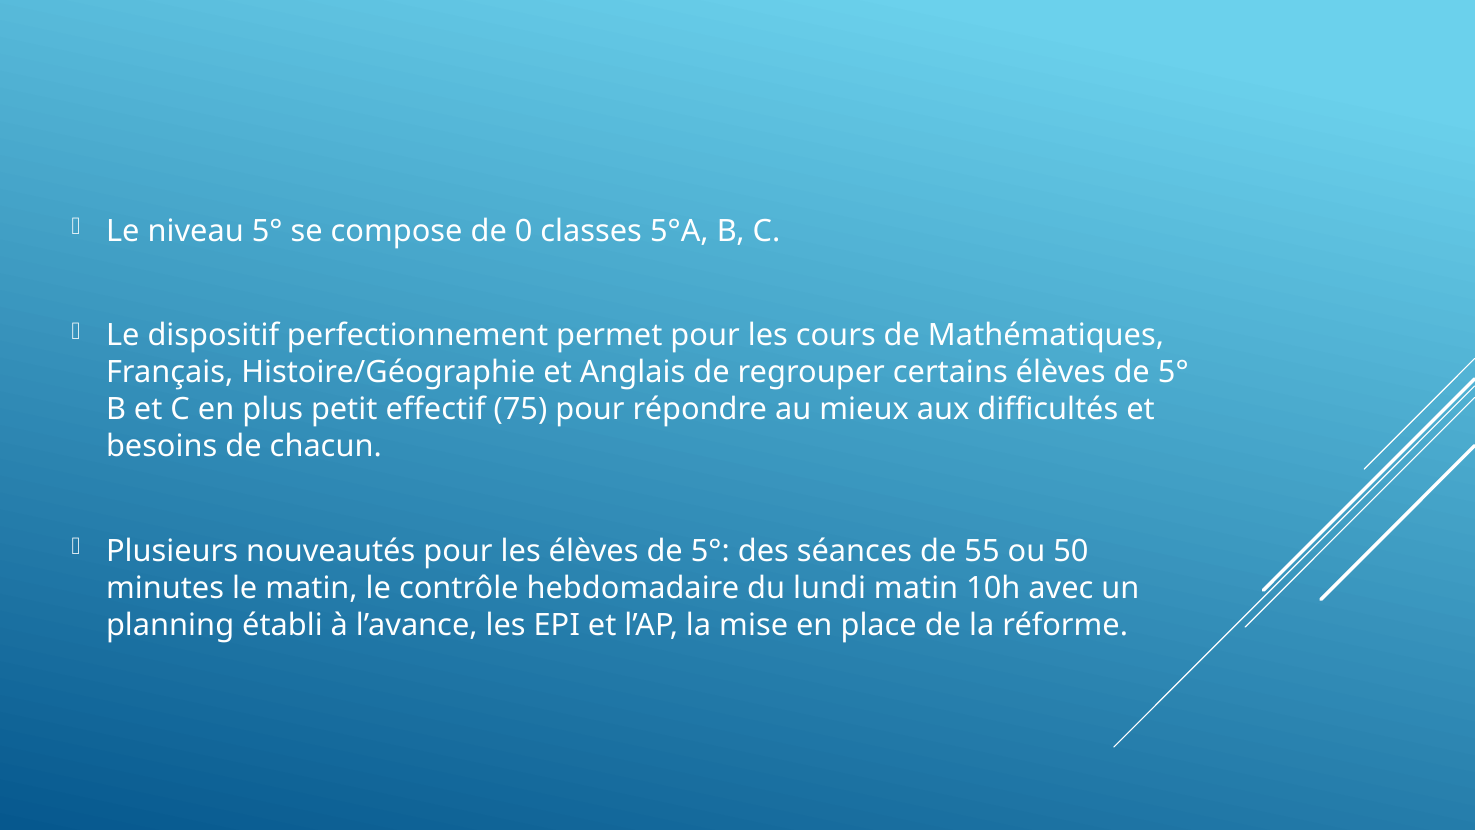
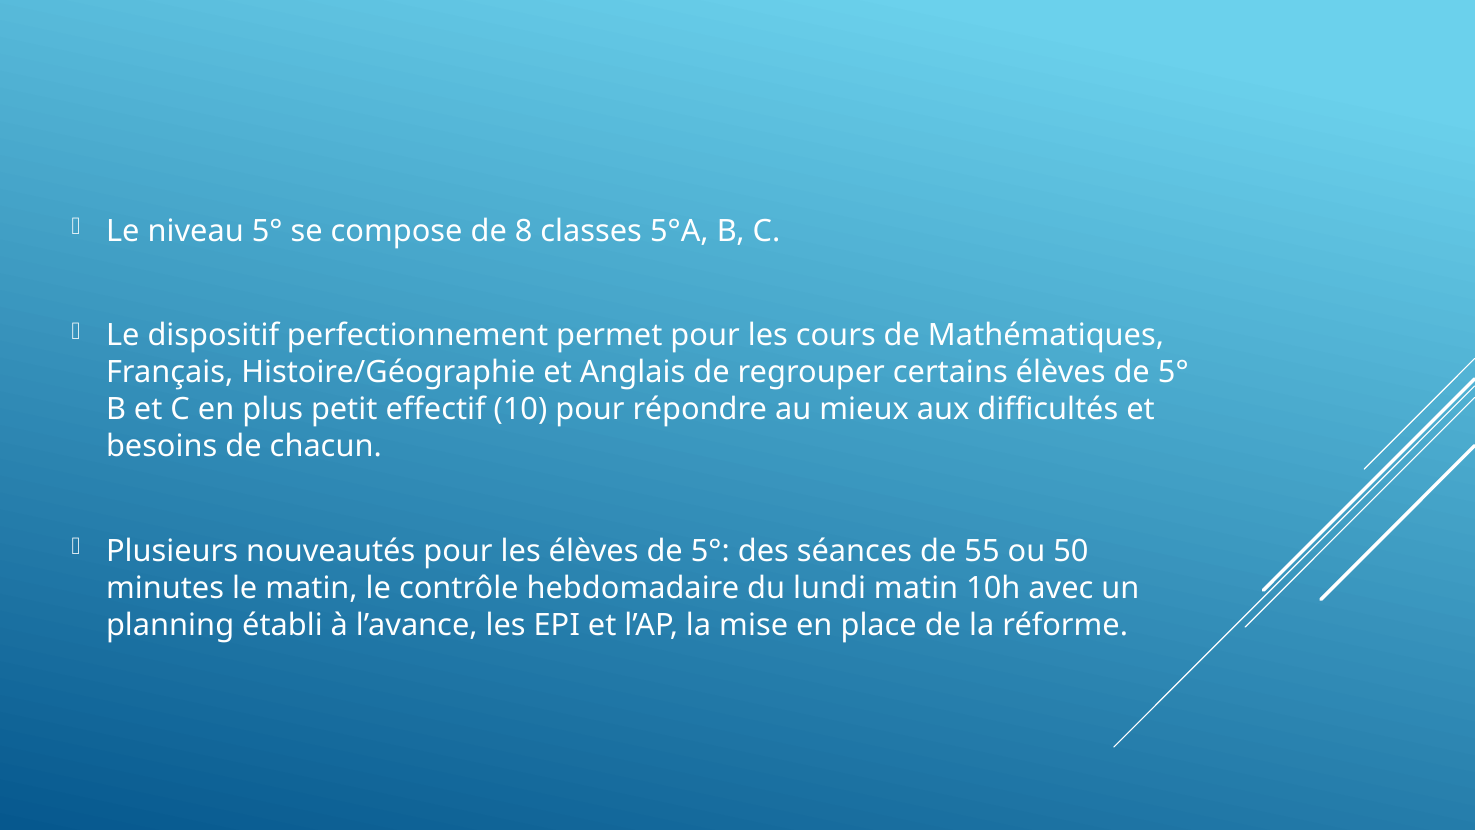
0: 0 -> 8
75: 75 -> 10
